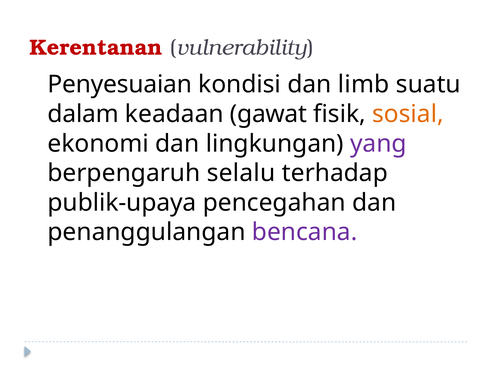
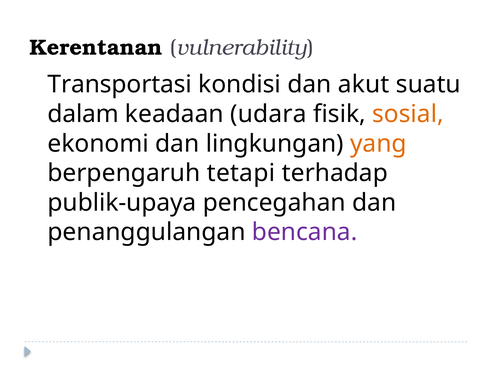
Kerentanan colour: red -> black
Penyesuaian: Penyesuaian -> Transportasi
limb: limb -> akut
gawat: gawat -> udara
yang colour: purple -> orange
selalu: selalu -> tetapi
